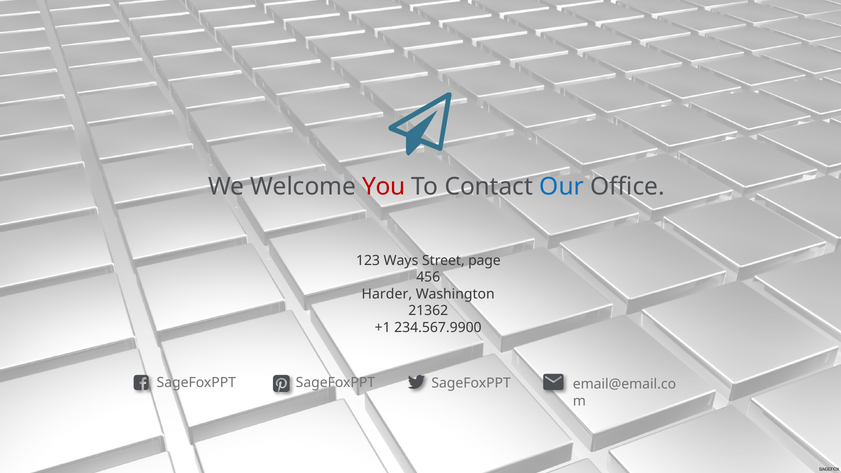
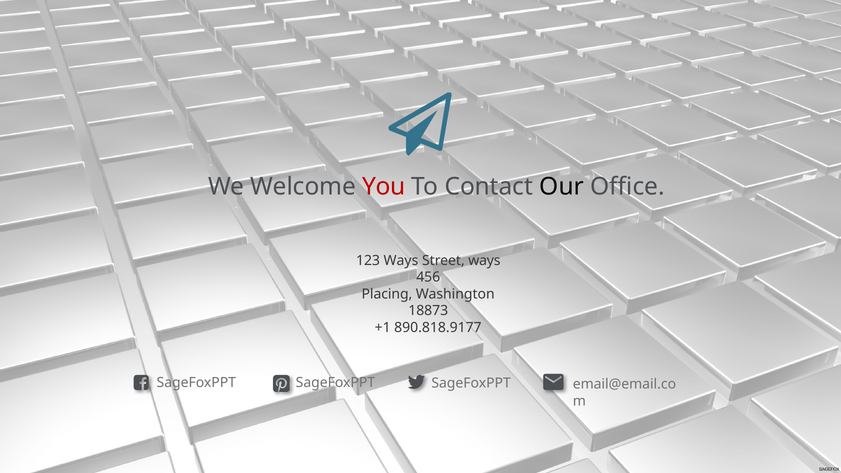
Our colour: blue -> black
Street page: page -> ways
Harder: Harder -> Placing
21362: 21362 -> 18873
234.567.9900: 234.567.9900 -> 890.818.9177
